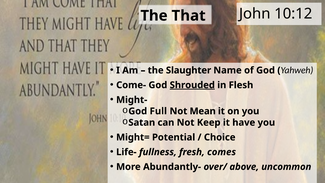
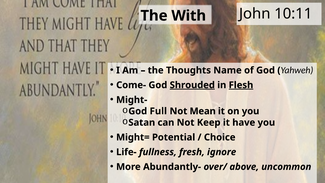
10:12: 10:12 -> 10:11
That: That -> With
Slaughter: Slaughter -> Thoughts
Flesh underline: none -> present
comes: comes -> ignore
